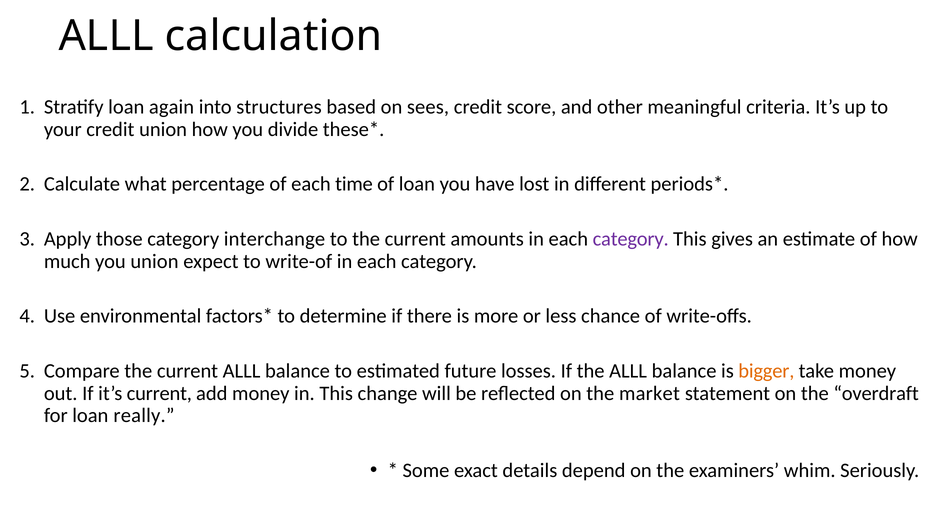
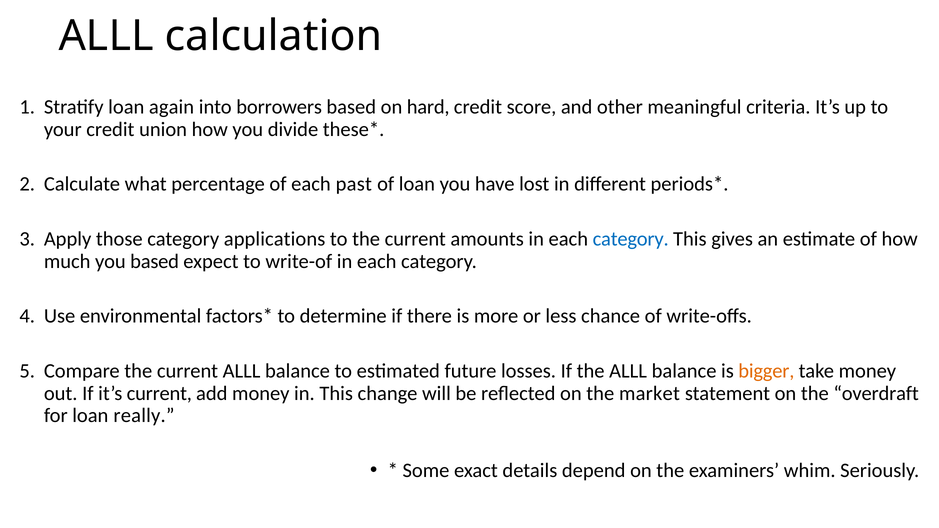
structures: structures -> borrowers
sees: sees -> hard
time: time -> past
interchange: interchange -> applications
category at (631, 239) colour: purple -> blue
you union: union -> based
